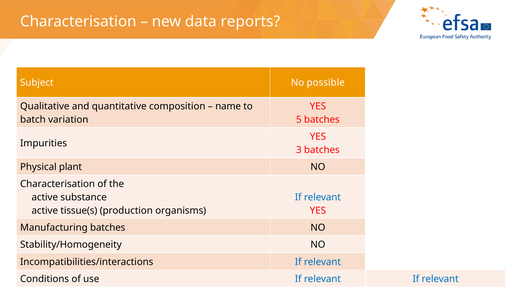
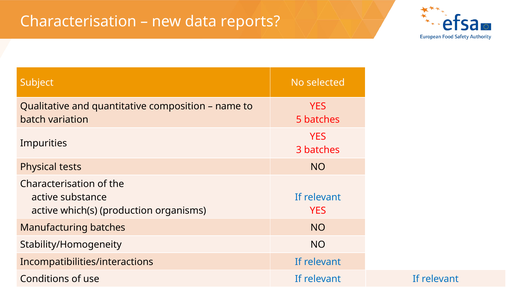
possible: possible -> selected
plant: plant -> tests
tissue(s: tissue(s -> which(s
